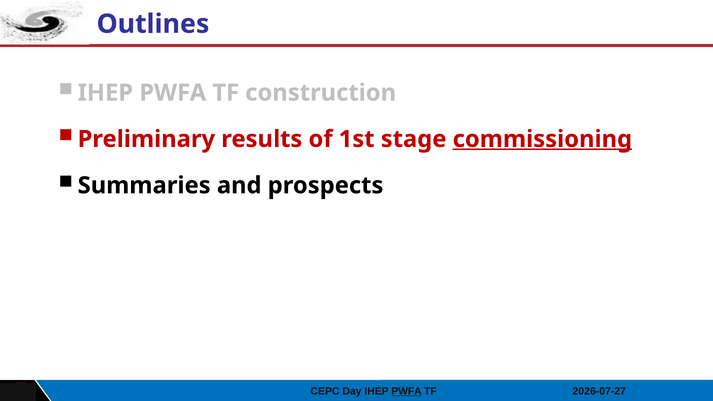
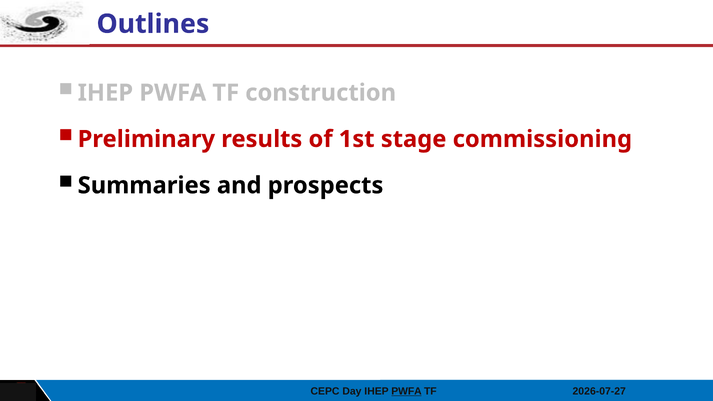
commissioning underline: present -> none
